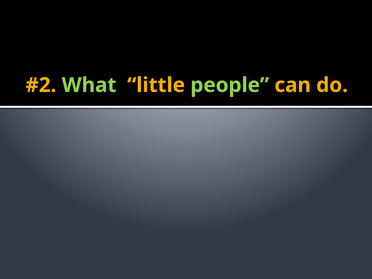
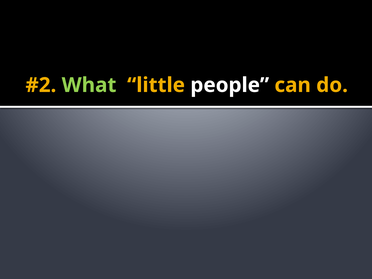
people colour: light green -> white
